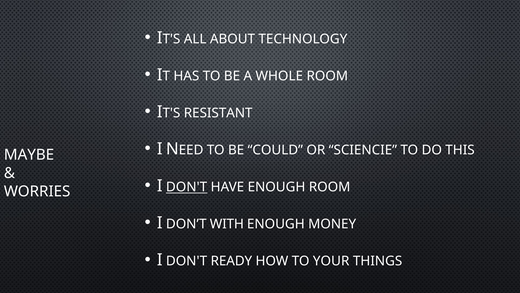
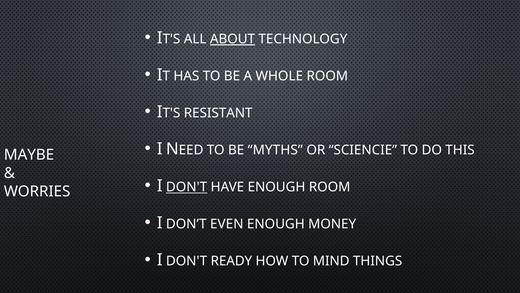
ABOUT underline: none -> present
COULD: COULD -> MYTHS
WITH: WITH -> EVEN
YOUR: YOUR -> MIND
